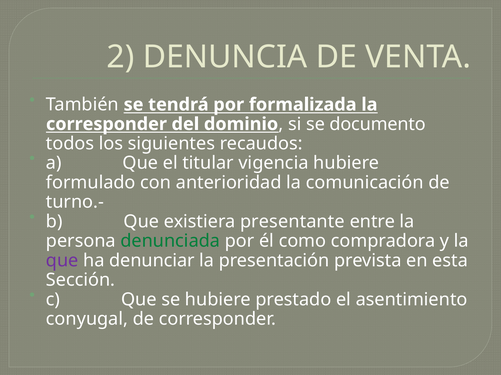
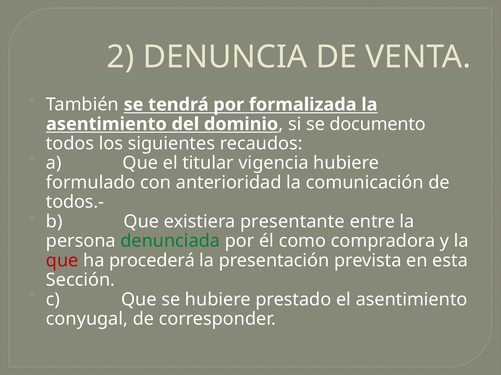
corresponder at (106, 124): corresponder -> asentimiento
turno.-: turno.- -> todos.-
que at (62, 261) colour: purple -> red
denunciar: denunciar -> procederá
